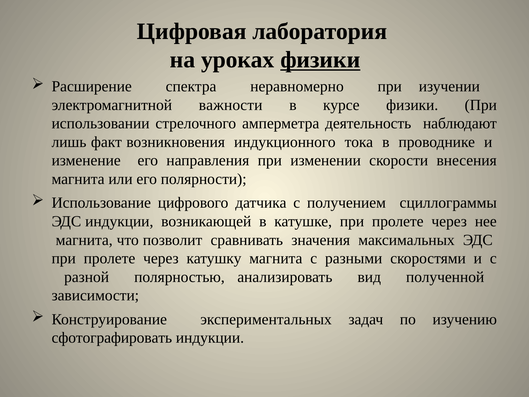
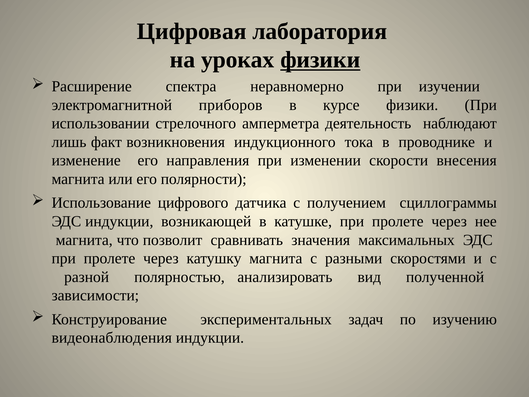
важности: важности -> приборов
сфотографировать: сфотографировать -> видеонаблюдения
